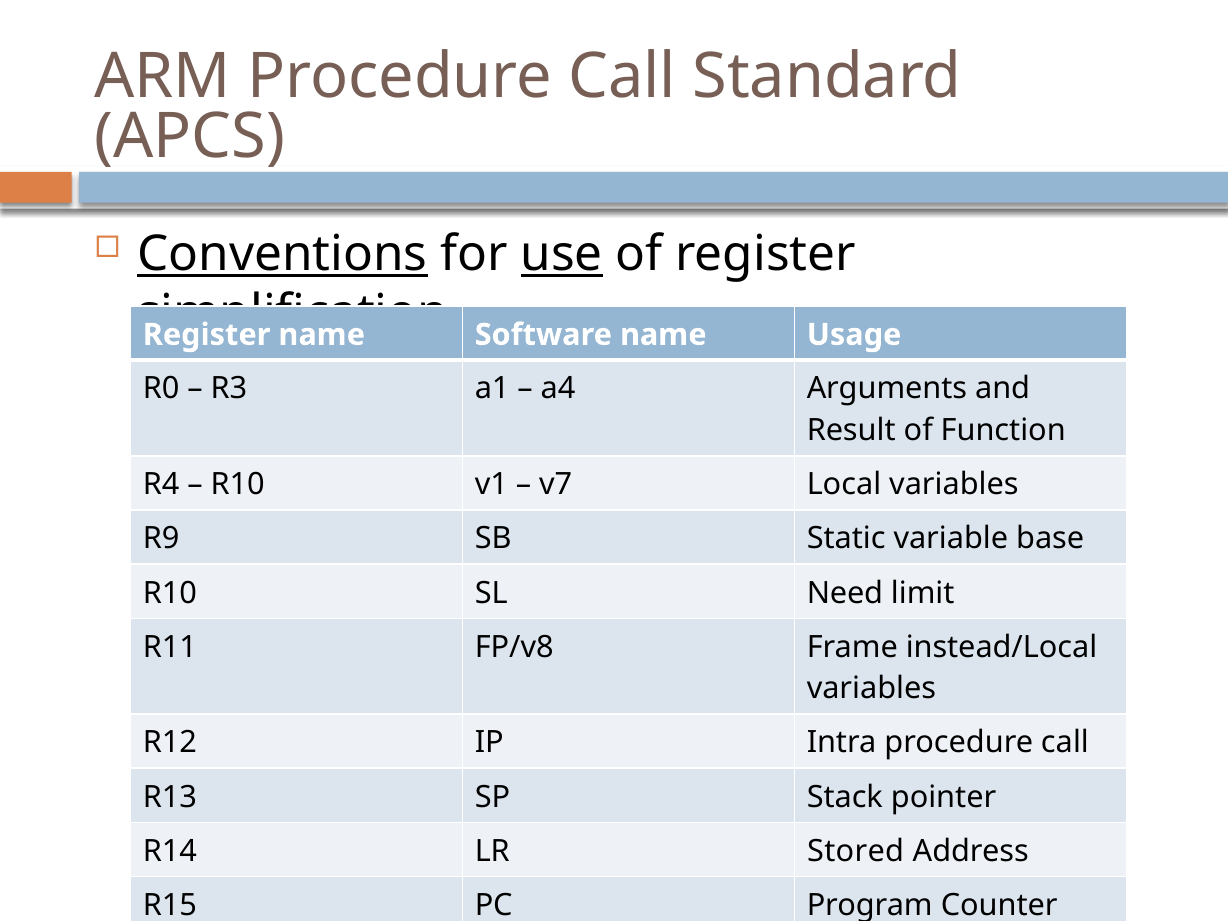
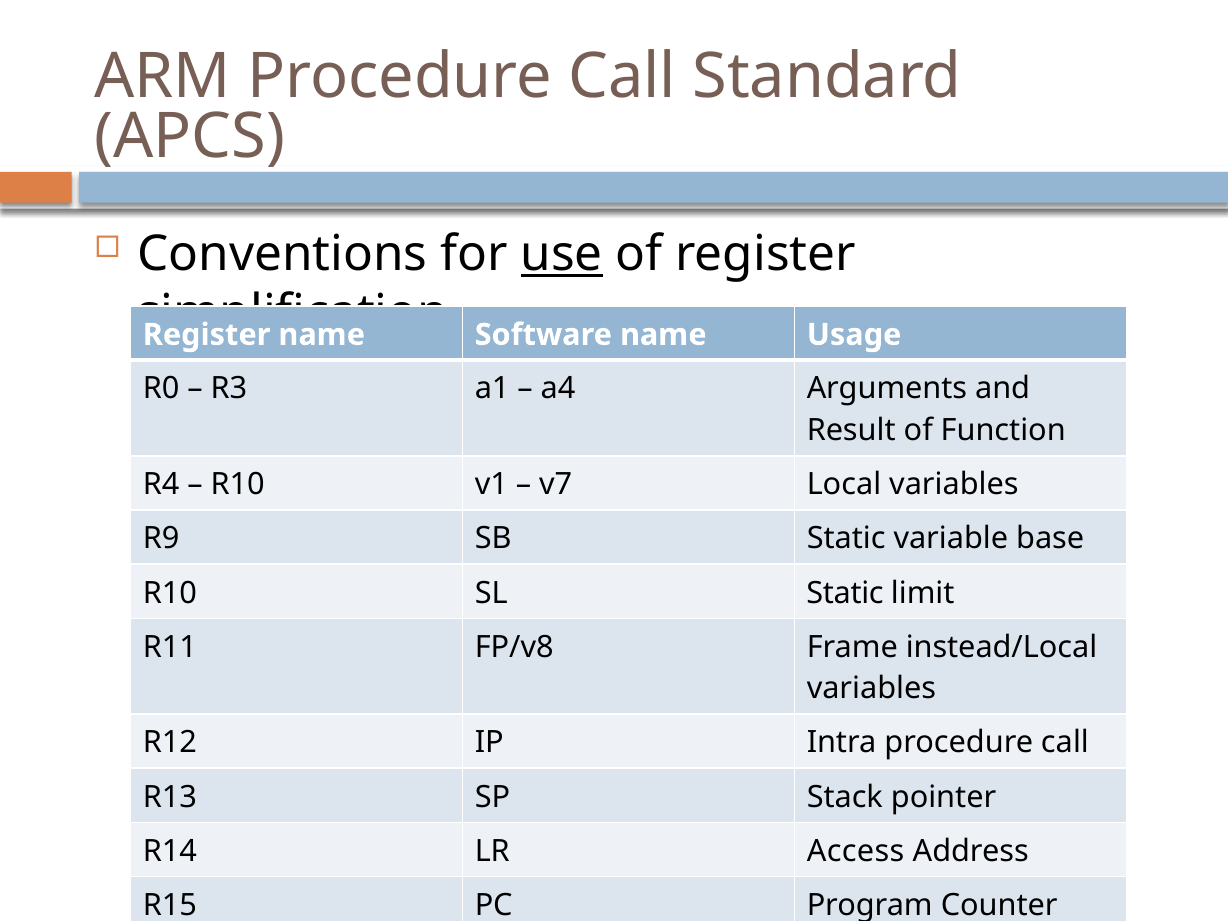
Conventions underline: present -> none
SL Need: Need -> Static
Stored: Stored -> Access
